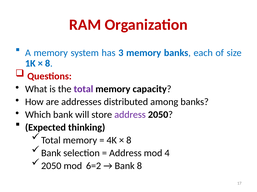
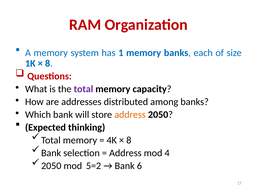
3: 3 -> 1
address at (130, 115) colour: purple -> orange
6=2: 6=2 -> 5=2
Bank 8: 8 -> 6
